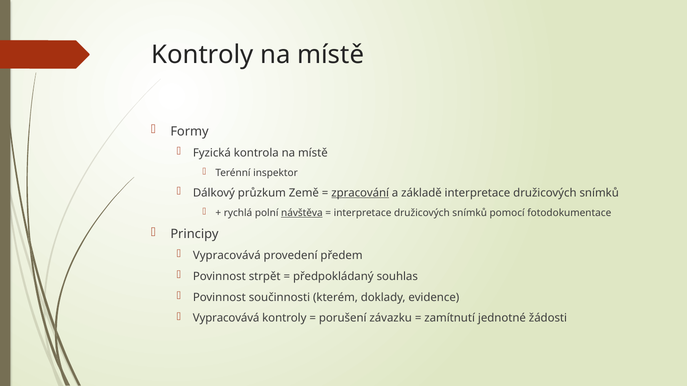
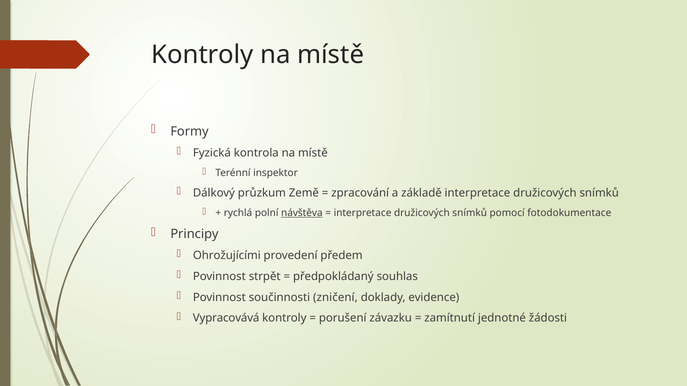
zpracování underline: present -> none
Vypracovává at (227, 256): Vypracovává -> Ohrožujícími
kterém: kterém -> zničení
